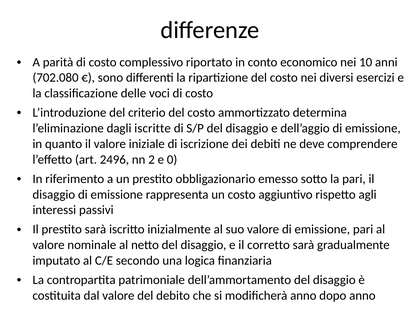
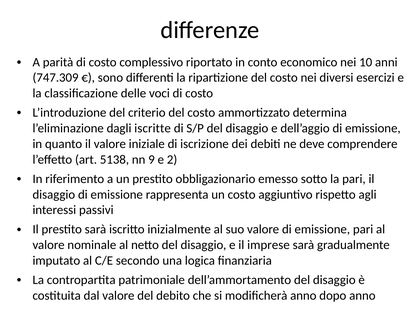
702.080: 702.080 -> 747.309
2496: 2496 -> 5138
2: 2 -> 9
0: 0 -> 2
corretto: corretto -> imprese
